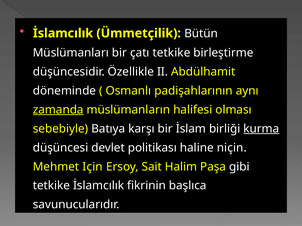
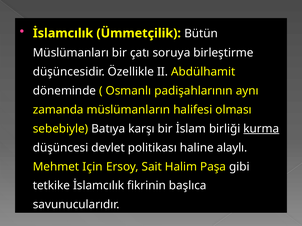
çatı tetkike: tetkike -> soruya
zamanda underline: present -> none
niçin: niçin -> alaylı
